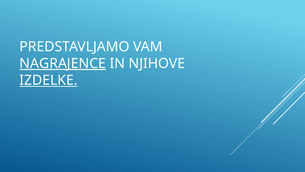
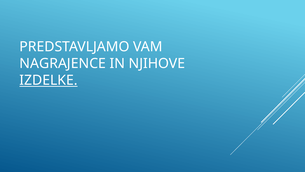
NAGRAJENCE underline: present -> none
